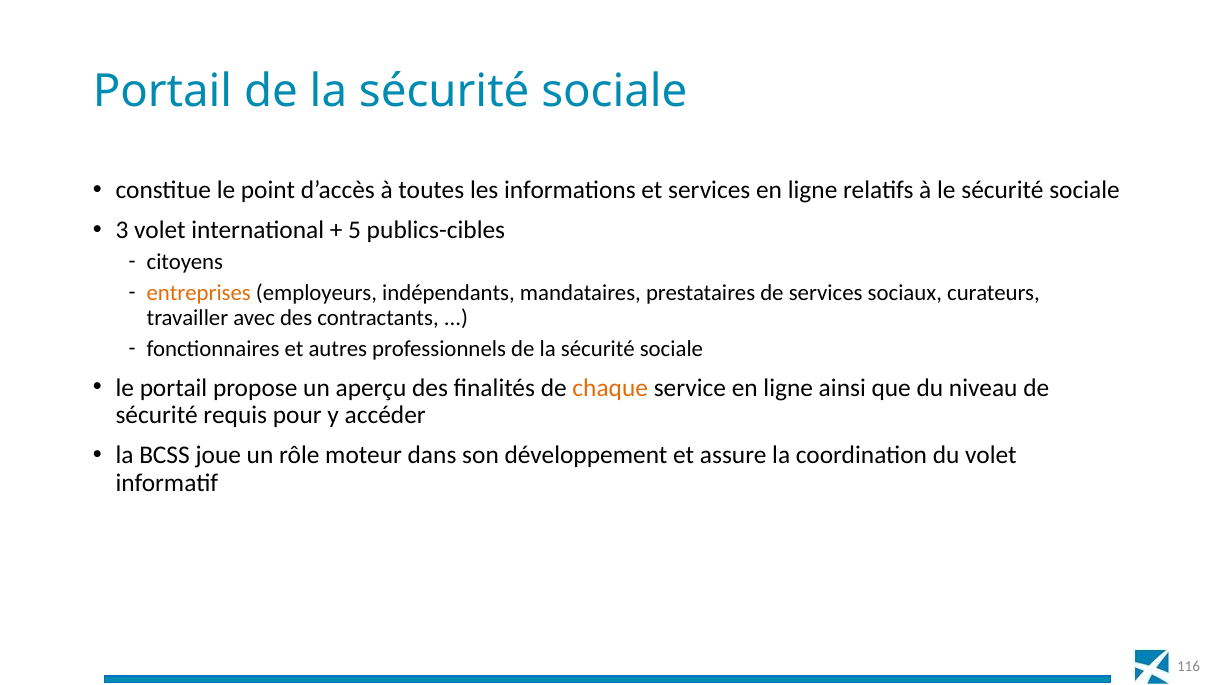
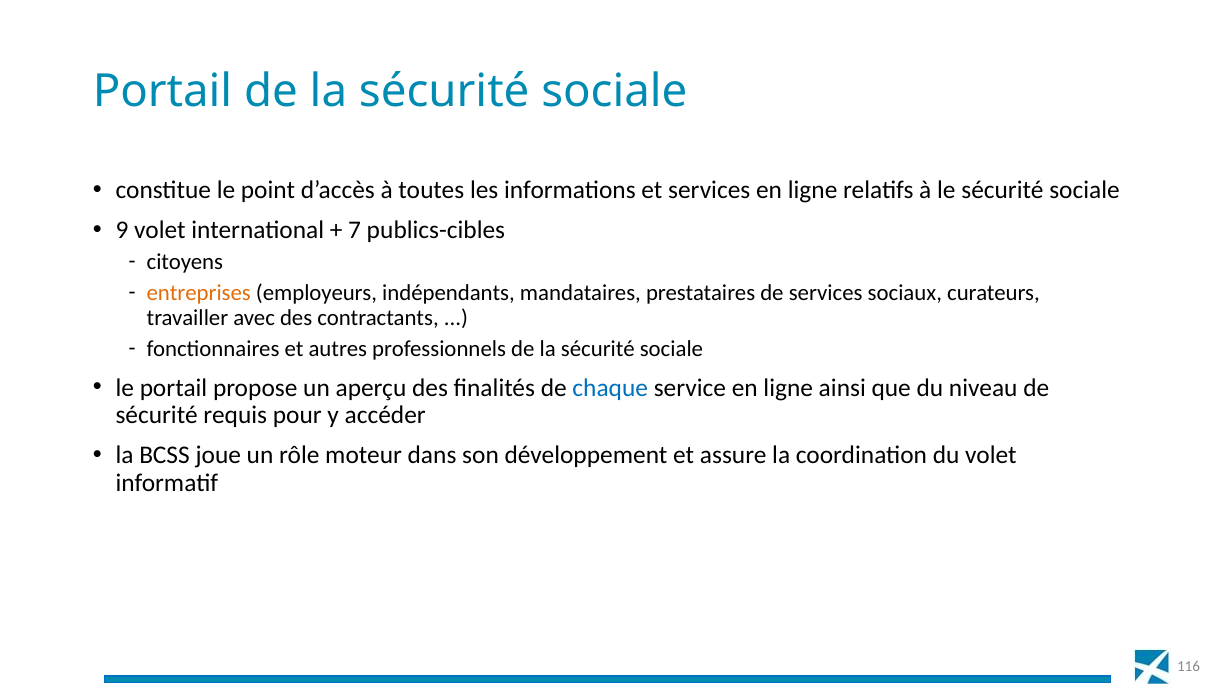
3: 3 -> 9
5: 5 -> 7
chaque colour: orange -> blue
